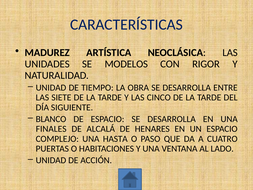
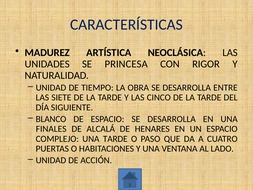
MODELOS: MODELOS -> PRINCESA
UNA HASTA: HASTA -> TARDE
